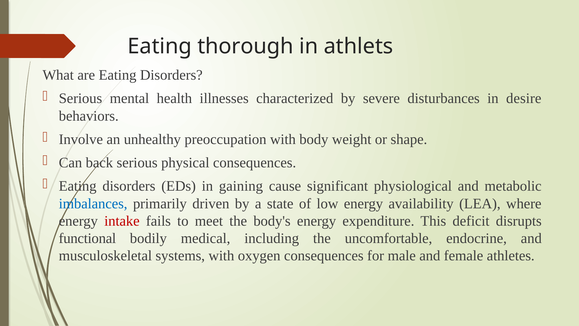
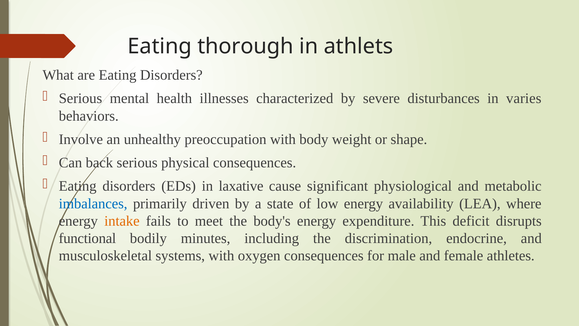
desire: desire -> varies
gaining: gaining -> laxative
intake colour: red -> orange
medical: medical -> minutes
uncomfortable: uncomfortable -> discrimination
